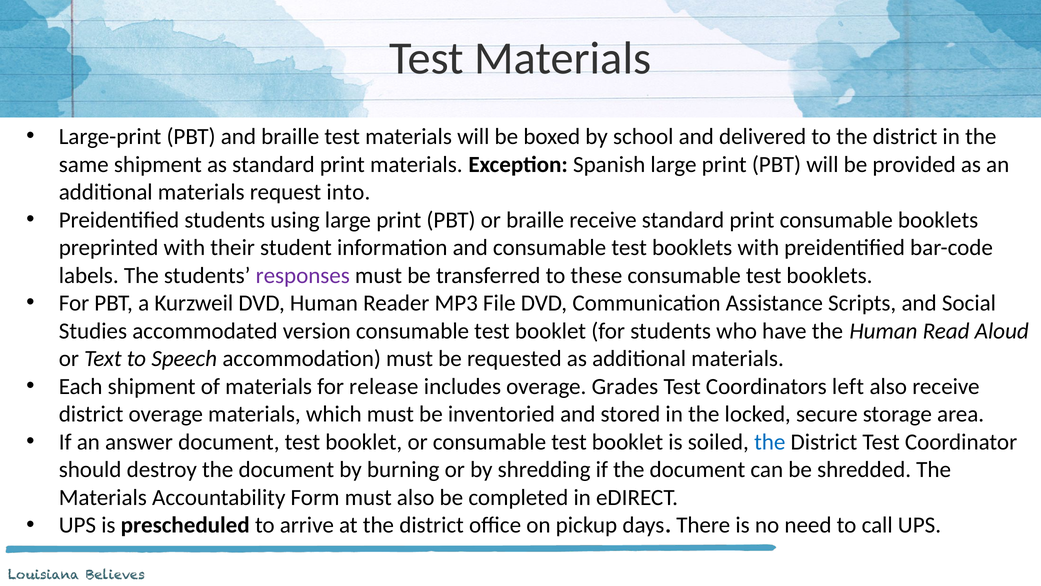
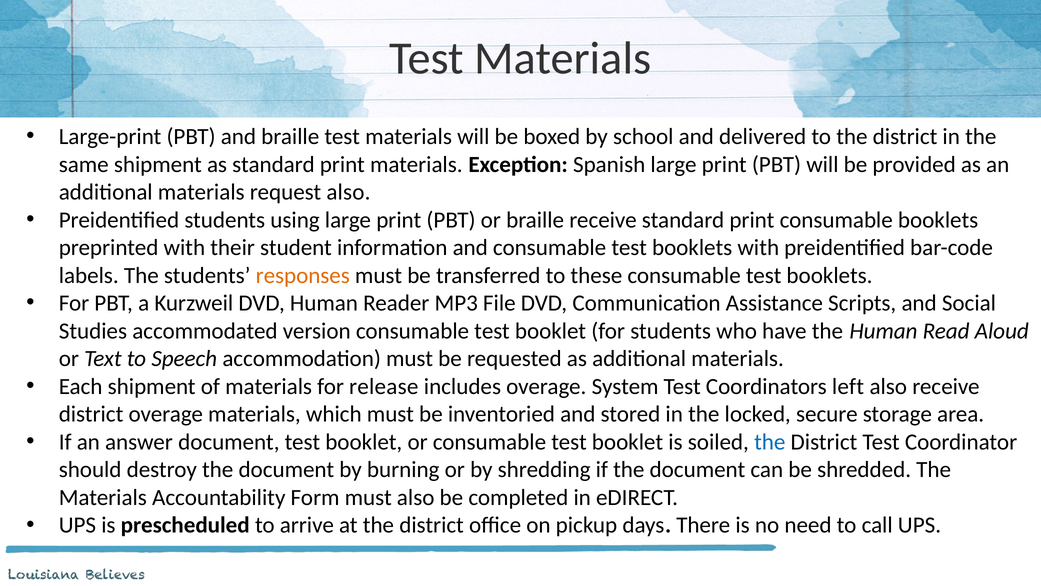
request into: into -> also
responses colour: purple -> orange
Grades: Grades -> System
